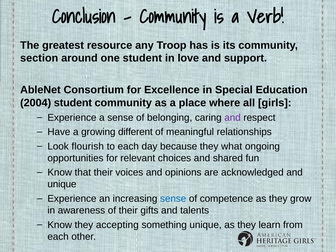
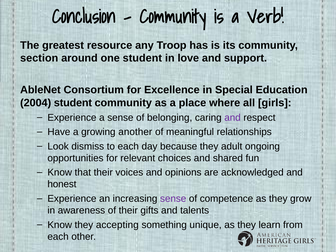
different: different -> another
flourish: flourish -> dismiss
what: what -> adult
unique at (62, 184): unique -> honest
sense at (173, 199) colour: blue -> purple
